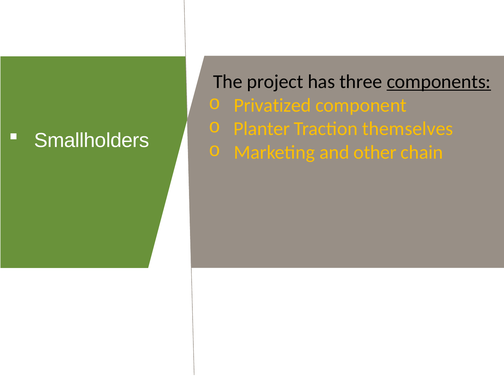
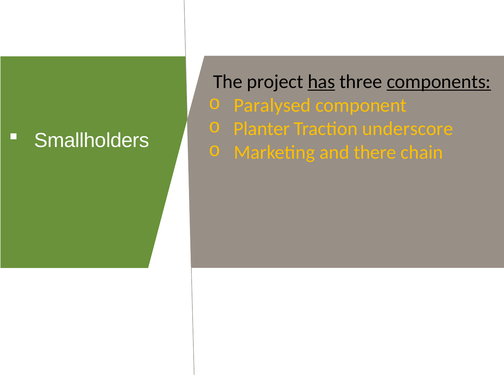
has underline: none -> present
Privatized: Privatized -> Paralysed
themselves: themselves -> underscore
other: other -> there
